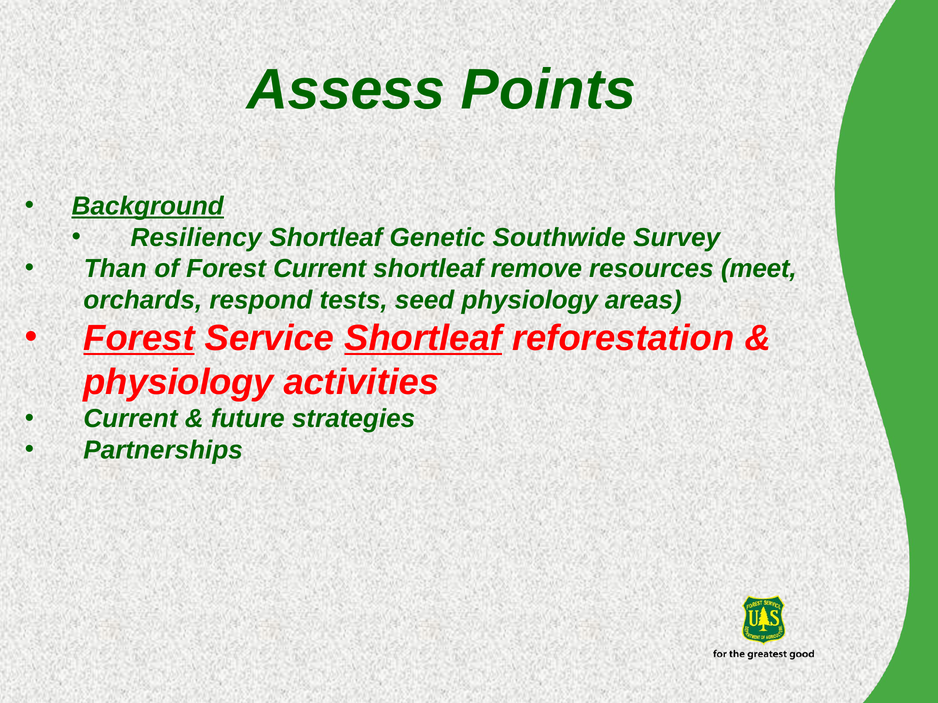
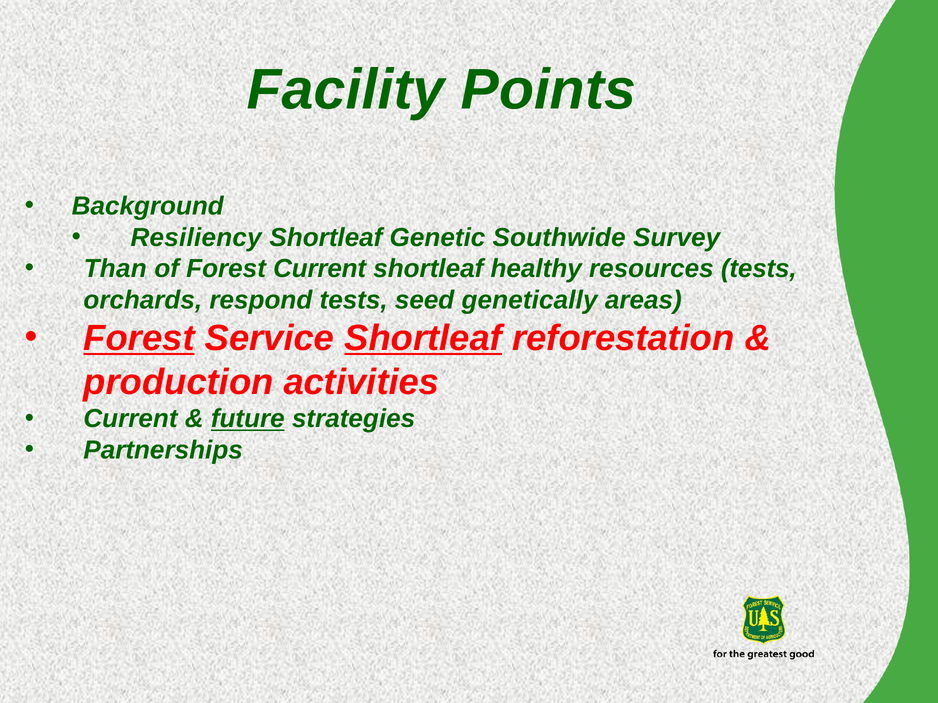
Assess: Assess -> Facility
Background underline: present -> none
remove: remove -> healthy
resources meet: meet -> tests
seed physiology: physiology -> genetically
physiology at (179, 382): physiology -> production
future underline: none -> present
